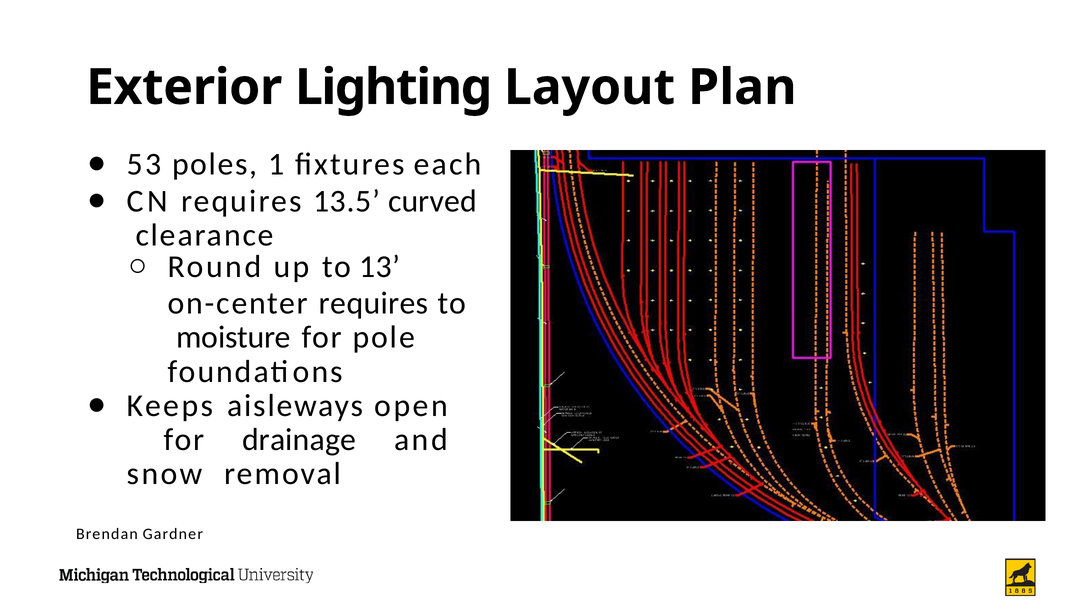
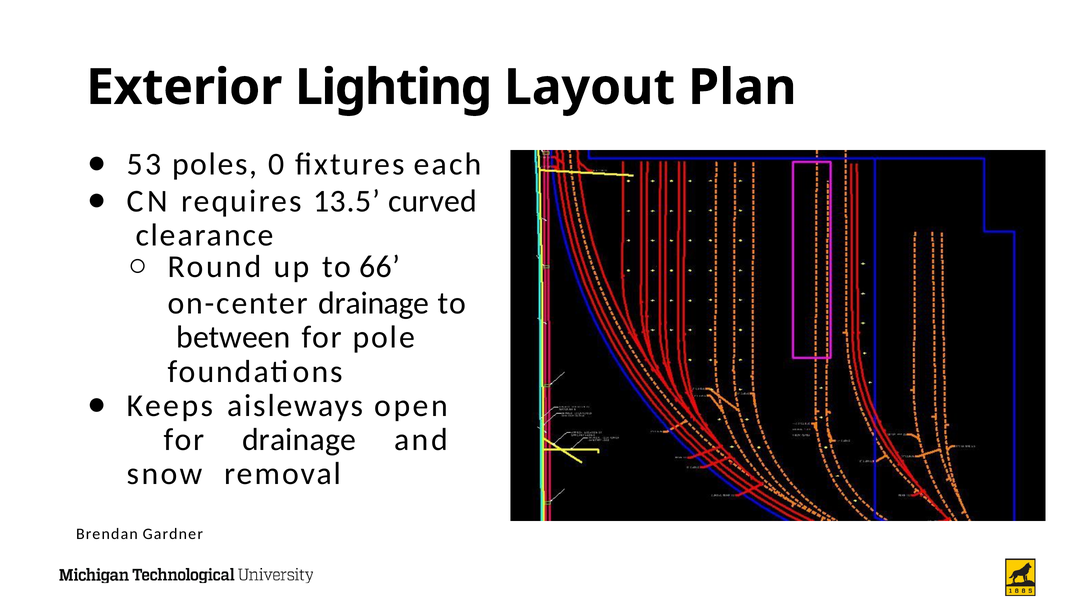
1: 1 -> 0
13: 13 -> 66
on-center requires: requires -> drainage
moisture: moisture -> between
